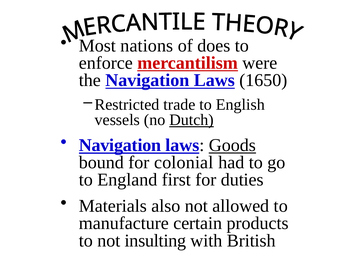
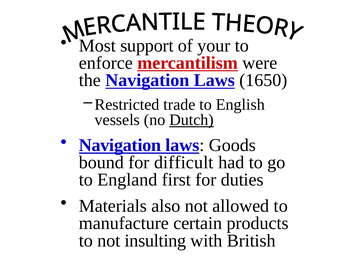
nations: nations -> support
does: does -> your
Goods underline: present -> none
colonial: colonial -> difficult
